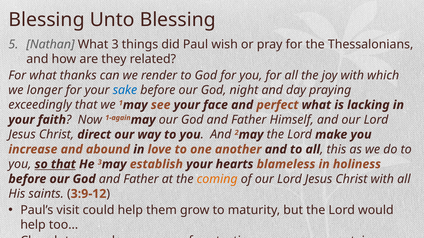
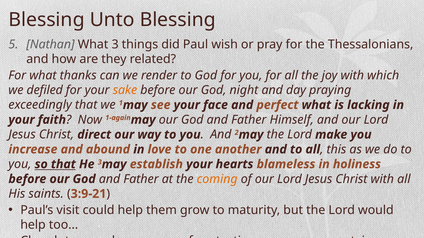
longer: longer -> defiled
sake colour: blue -> orange
3:9-12: 3:9-12 -> 3:9-21
